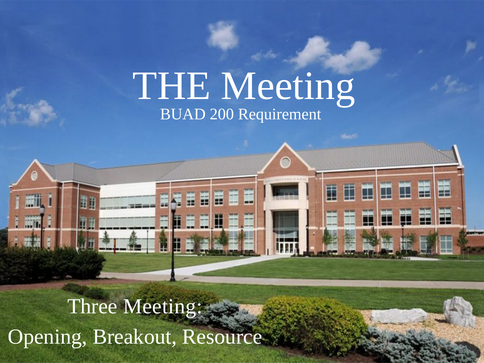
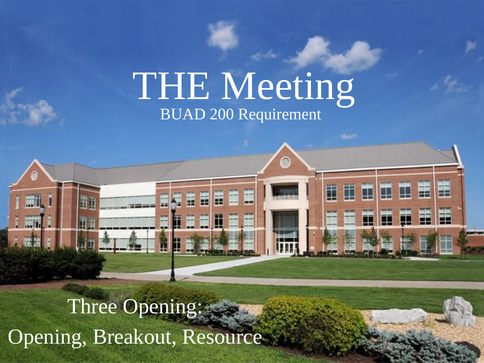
Three Meeting: Meeting -> Opening
